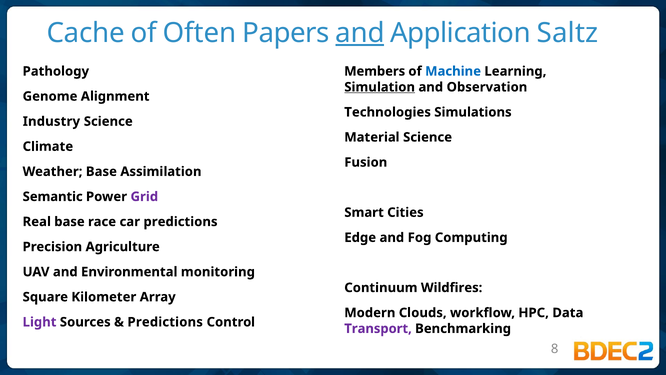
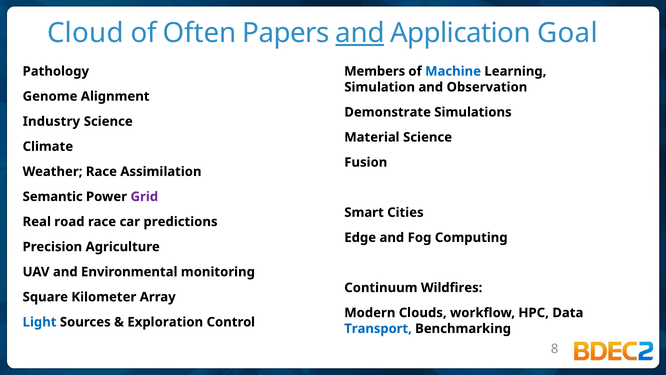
Cache: Cache -> Cloud
Saltz: Saltz -> Goal
Simulation underline: present -> none
Technologies: Technologies -> Demonstrate
Weather Base: Base -> Race
Real base: base -> road
Light colour: purple -> blue
Predictions at (165, 322): Predictions -> Exploration
Transport colour: purple -> blue
